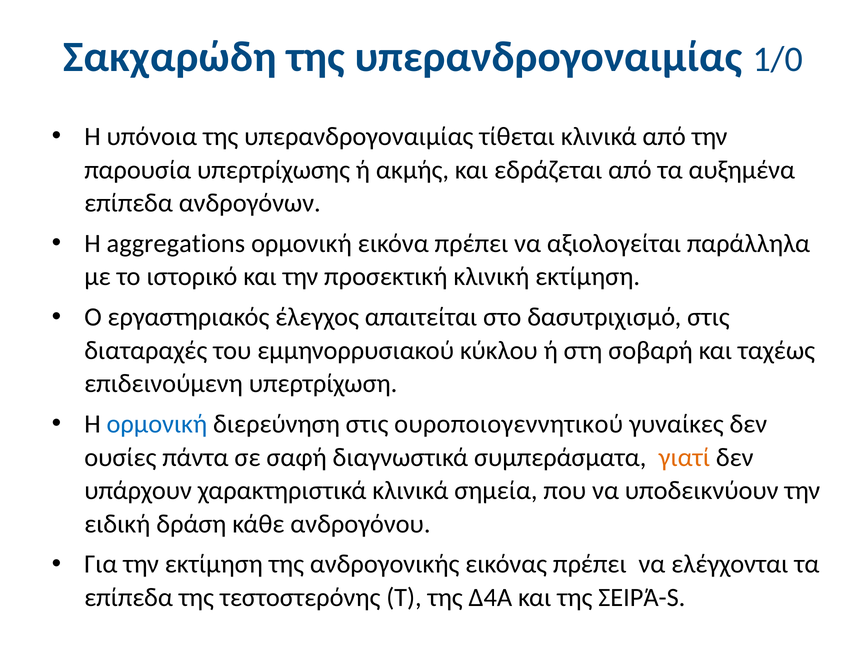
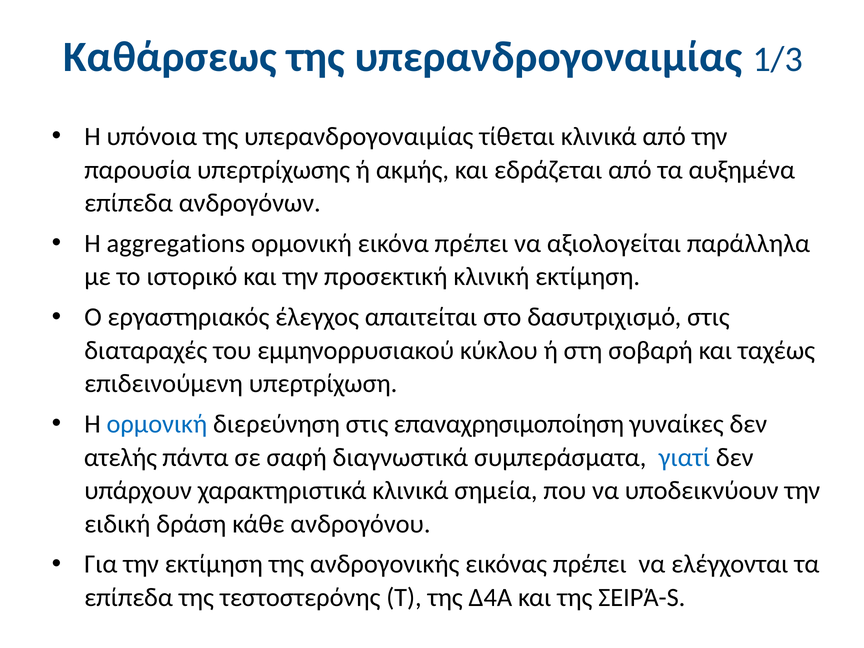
Σακχαρώδη: Σακχαρώδη -> Καθάρσεως
1/0: 1/0 -> 1/3
ουροποιογεννητικού: ουροποιογεννητικού -> επαναχρησιμοποίηση
ουσίες: ουσίες -> ατελής
γιατί colour: orange -> blue
